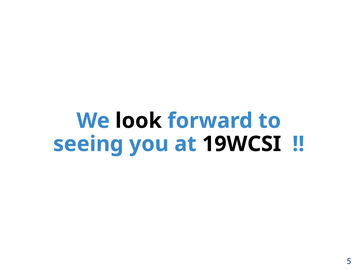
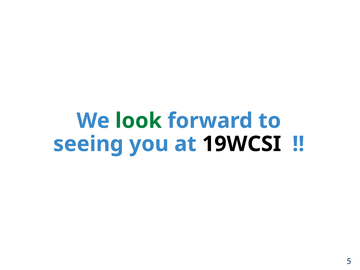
look colour: black -> green
